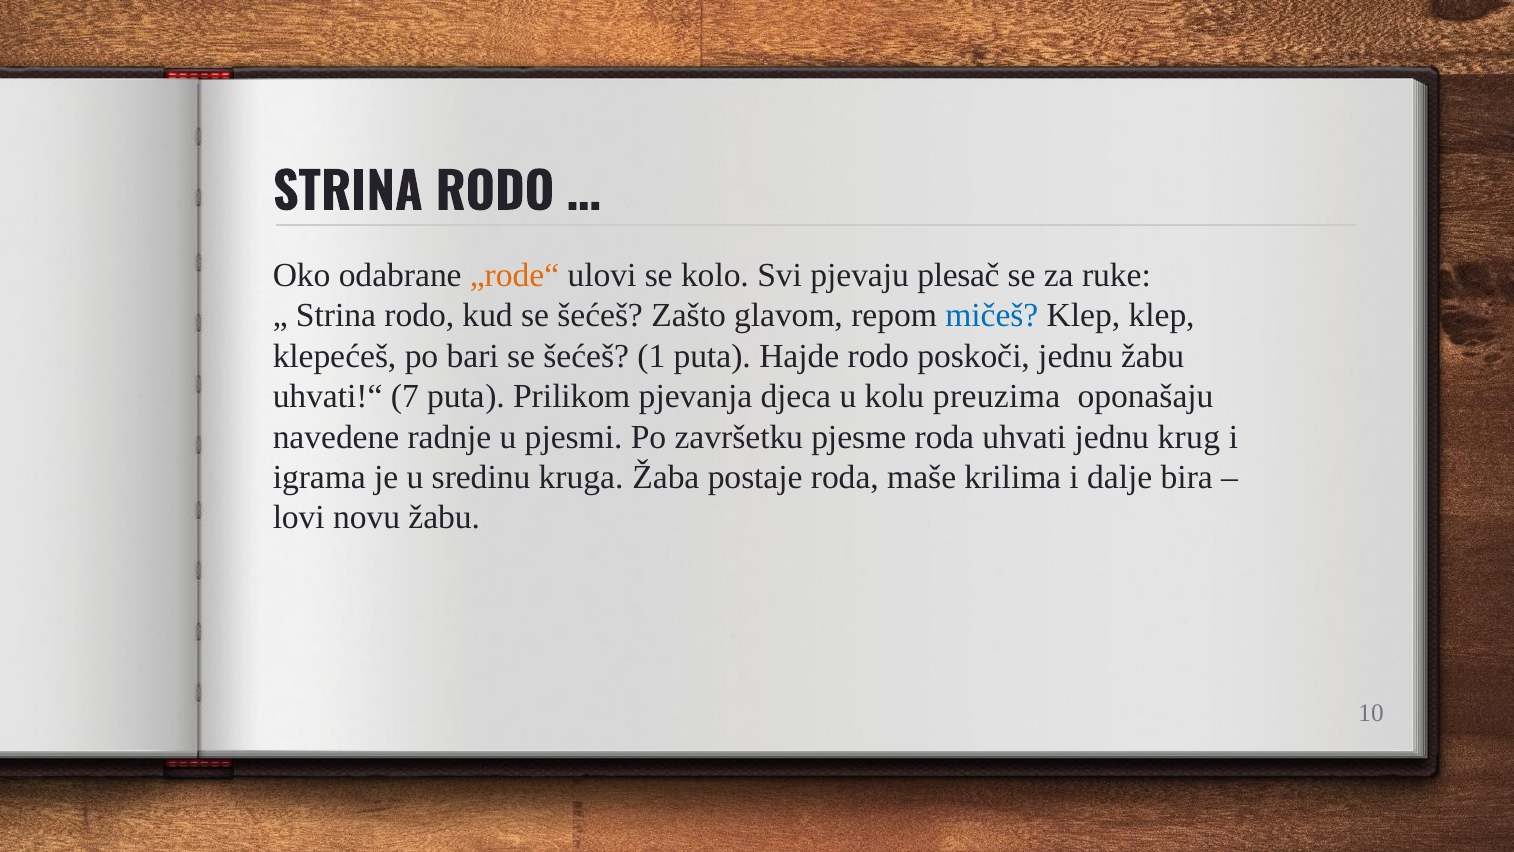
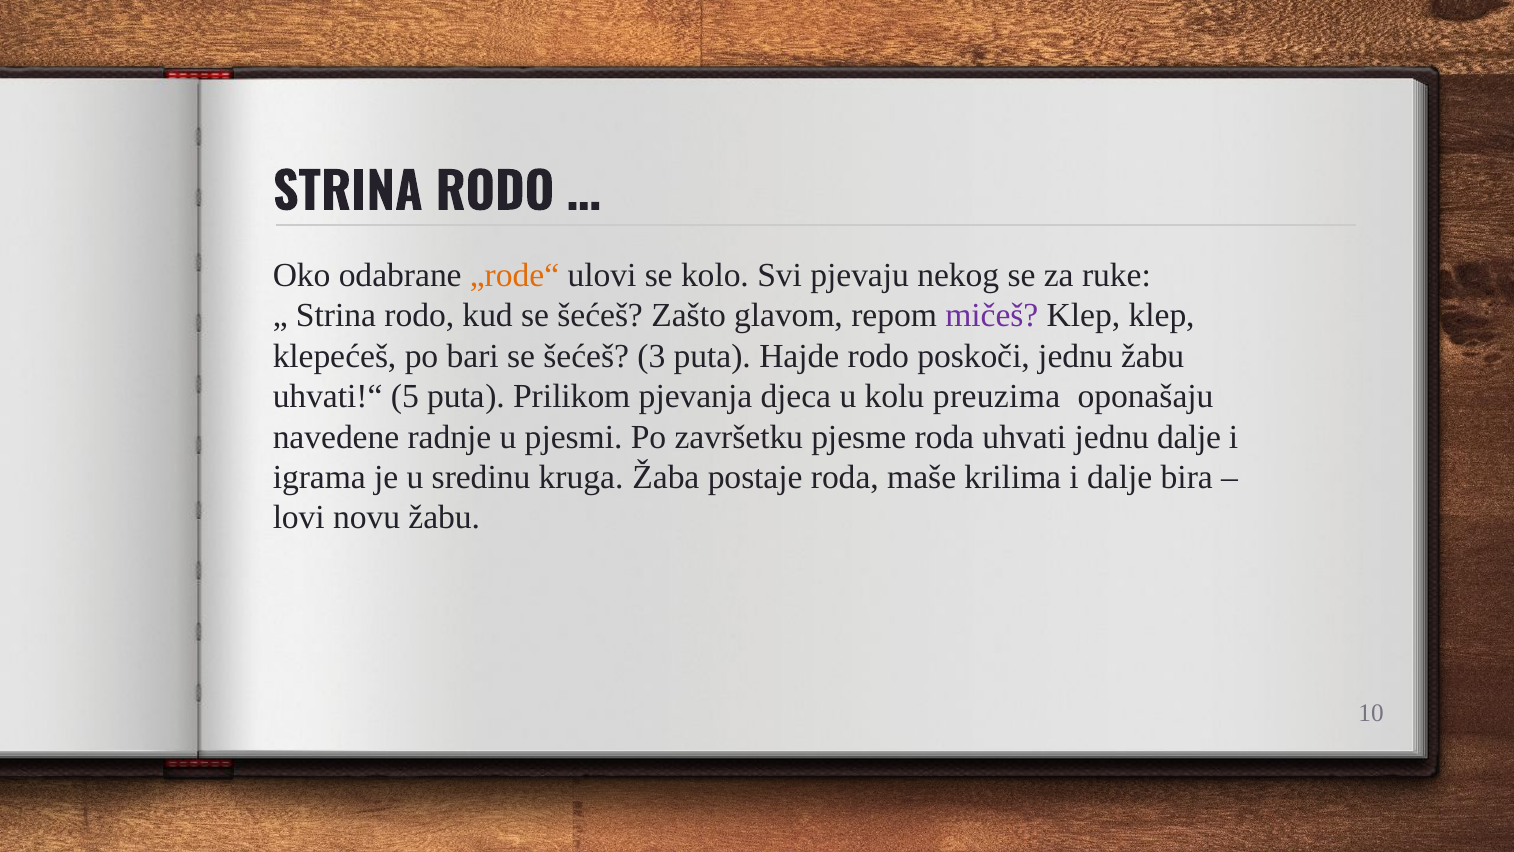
plesač: plesač -> nekog
mičeš colour: blue -> purple
1: 1 -> 3
7: 7 -> 5
jednu krug: krug -> dalje
